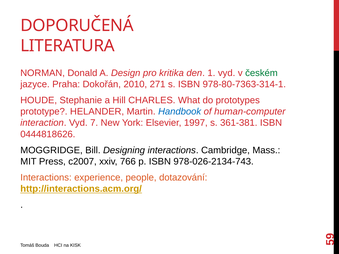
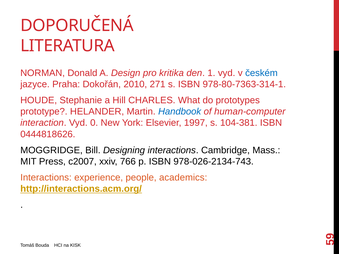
českém colour: green -> blue
7: 7 -> 0
361-381: 361-381 -> 104-381
dotazování: dotazování -> academics
